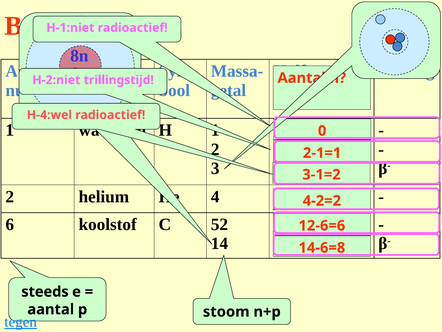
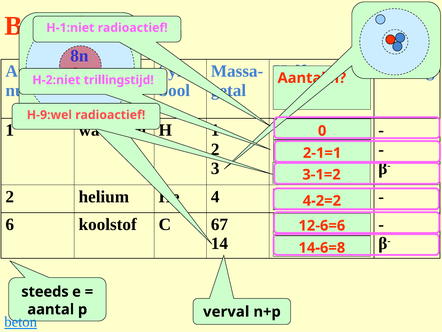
H-4:wel: H-4:wel -> H-9:wel
52: 52 -> 67
stoom: stoom -> verval
tegen: tegen -> beton
